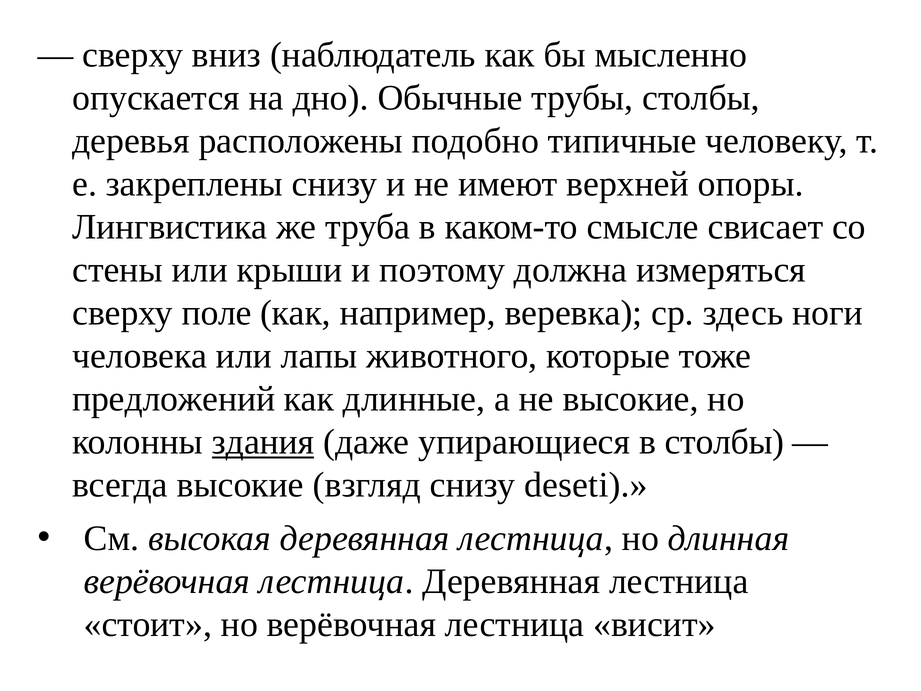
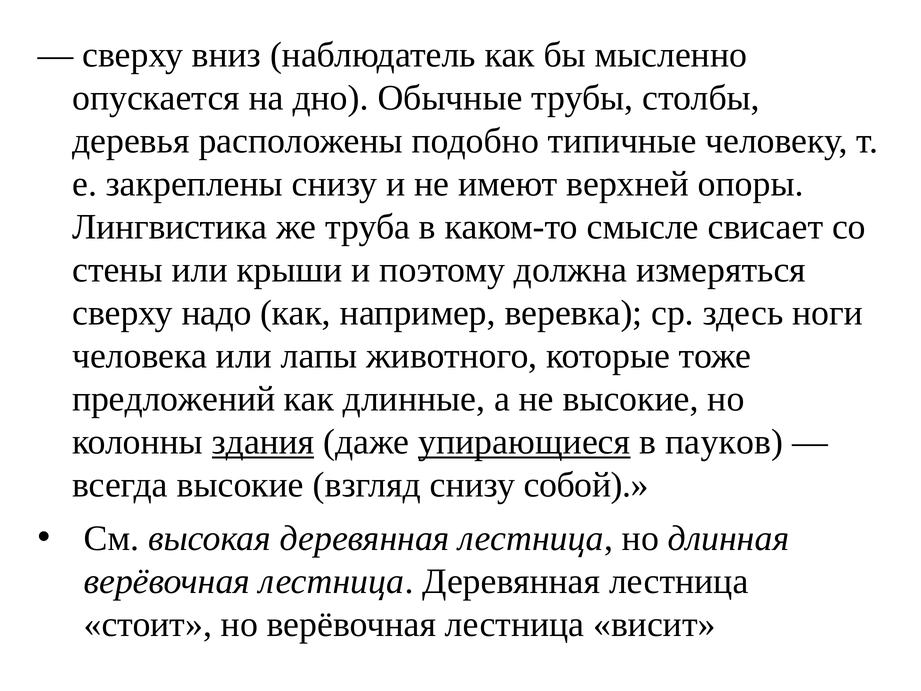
поле: поле -> надо
упирающиеся underline: none -> present
в столбы: столбы -> пауков
deseti: deseti -> собой
